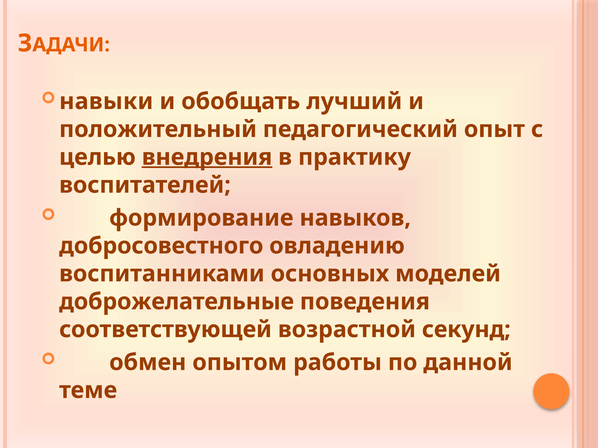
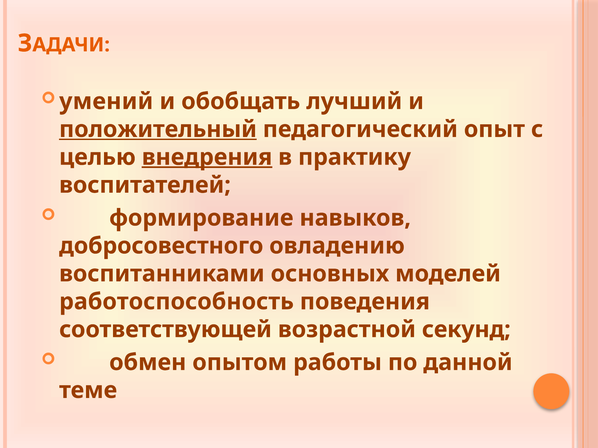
навыки: навыки -> умений
положительный underline: none -> present
доброжелательные: доброжелательные -> работоспособность
